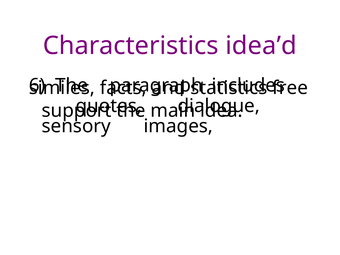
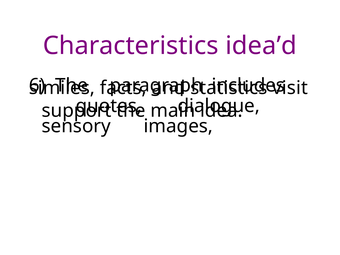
free: free -> visit
